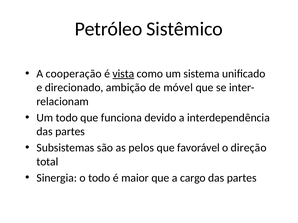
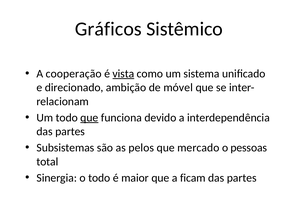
Petróleo: Petróleo -> Gráficos
que at (89, 118) underline: none -> present
favorável: favorável -> mercado
direção: direção -> pessoas
cargo: cargo -> ficam
